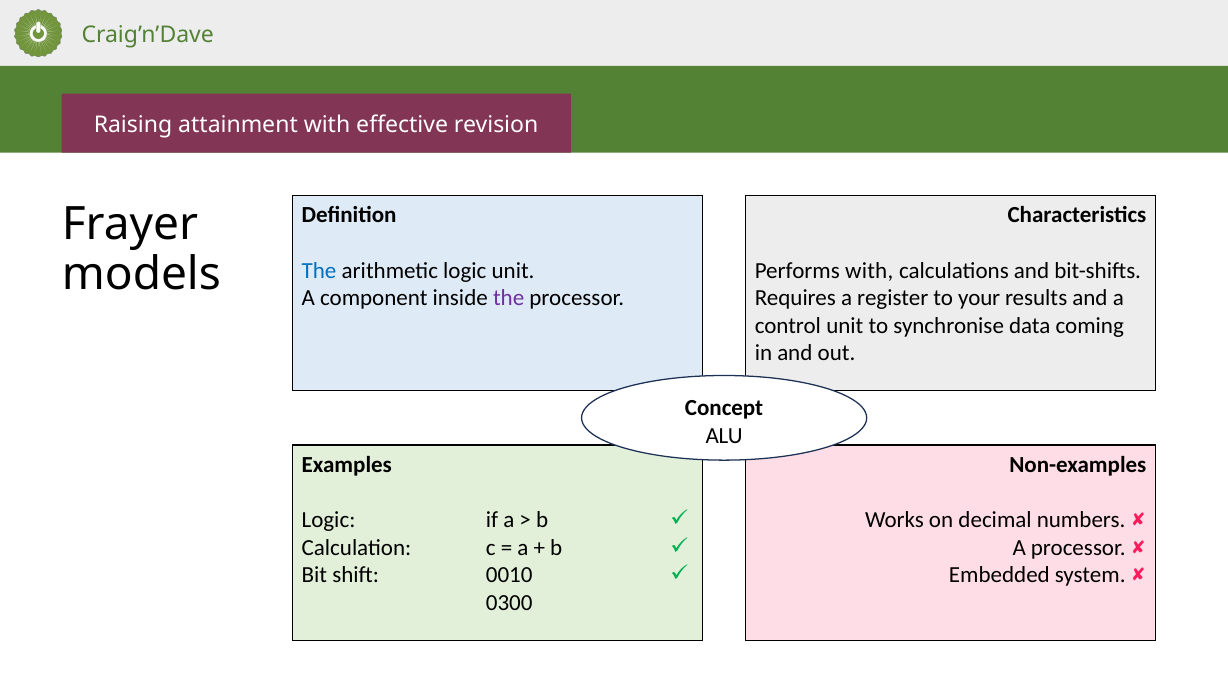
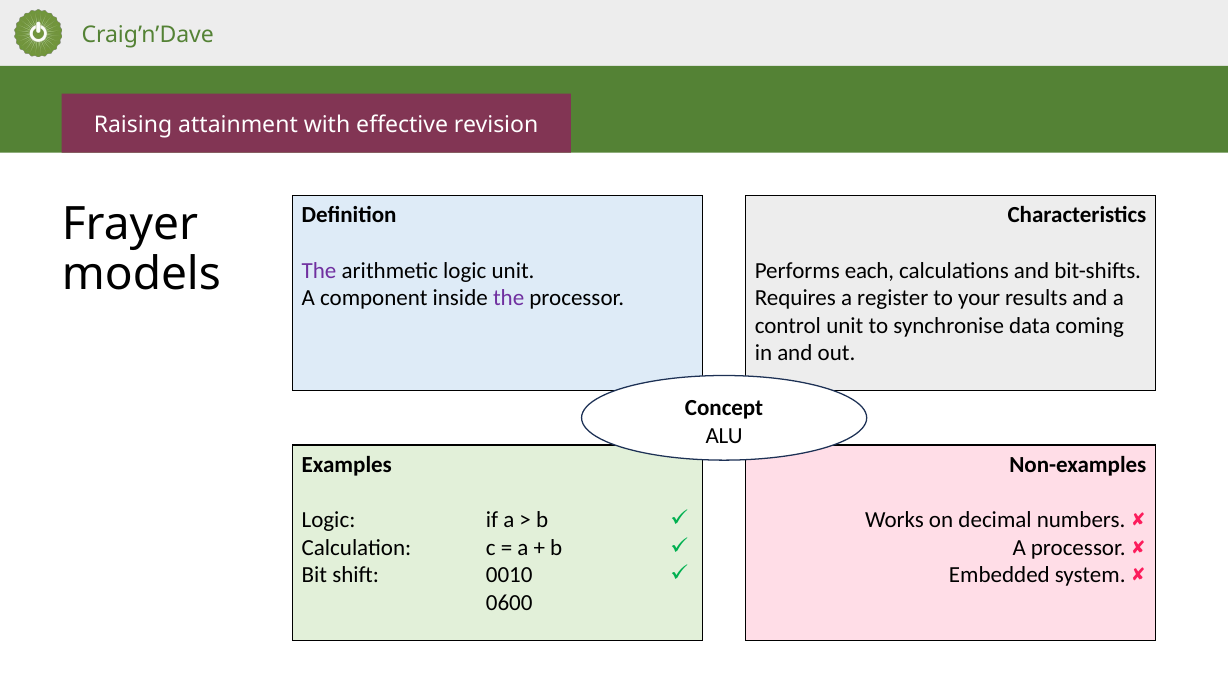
The at (319, 271) colour: blue -> purple
Performs with: with -> each
0300: 0300 -> 0600
